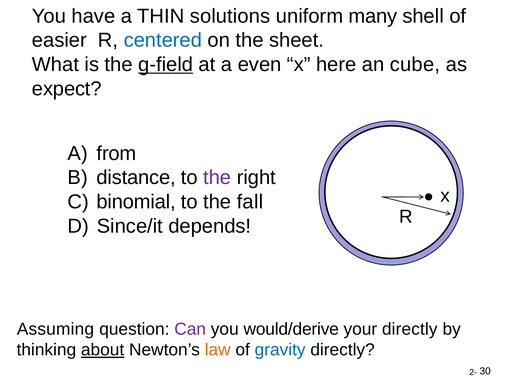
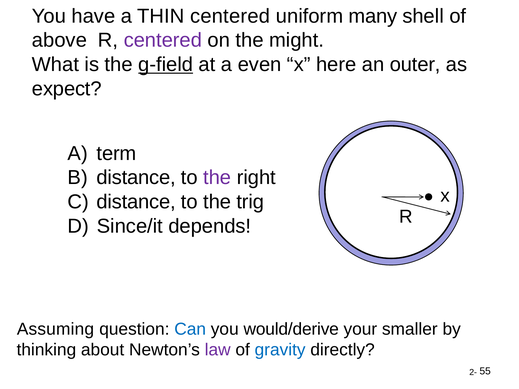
THIN solutions: solutions -> centered
easier: easier -> above
centered at (163, 40) colour: blue -> purple
sheet: sheet -> might
cube: cube -> outer
from: from -> term
binomial at (136, 202): binomial -> distance
fall: fall -> trig
Can colour: purple -> blue
your directly: directly -> smaller
about underline: present -> none
law colour: orange -> purple
30: 30 -> 55
